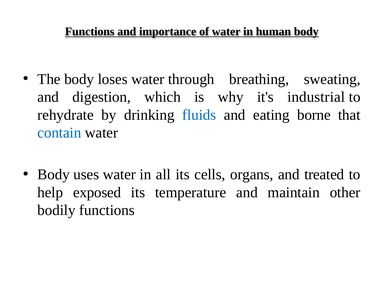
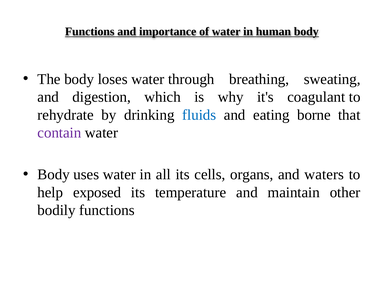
industrial: industrial -> coagulant
contain colour: blue -> purple
treated: treated -> waters
